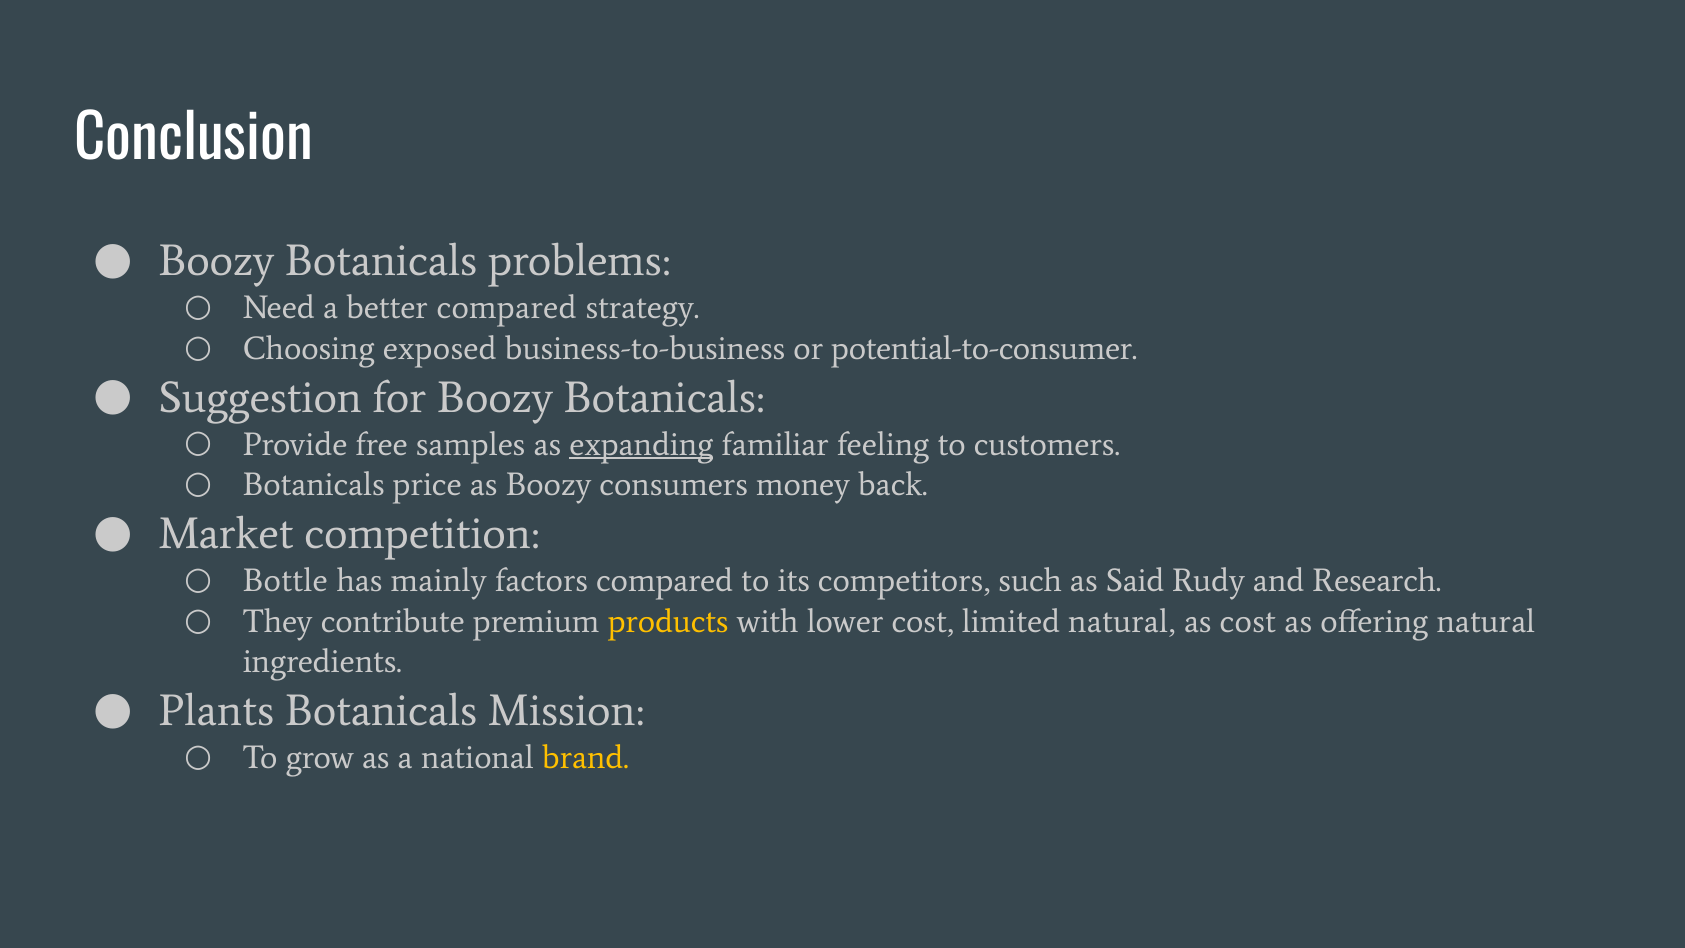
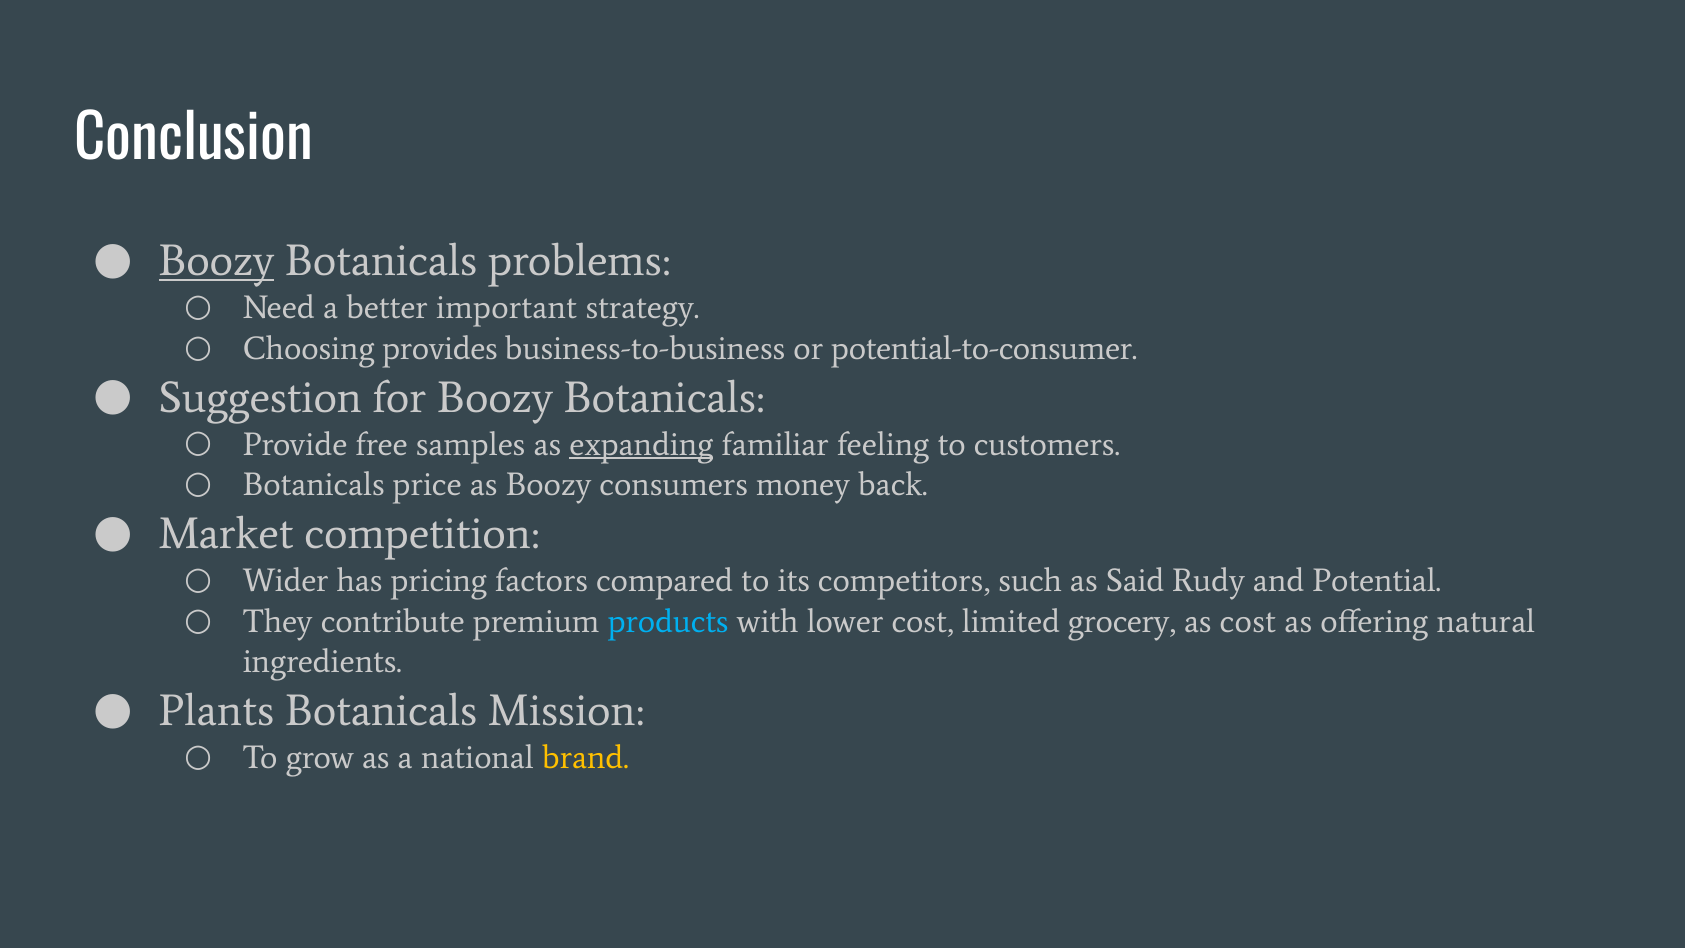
Boozy at (216, 261) underline: none -> present
better compared: compared -> important
exposed: exposed -> provides
Bottle: Bottle -> Wider
mainly: mainly -> pricing
Research: Research -> Potential
products colour: yellow -> light blue
limited natural: natural -> grocery
